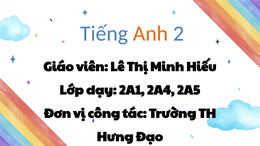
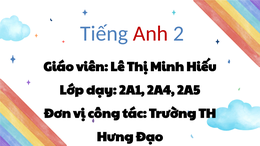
Anh colour: orange -> red
